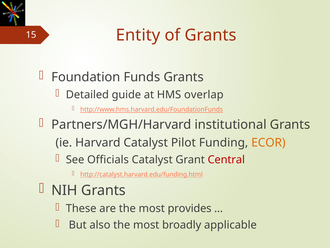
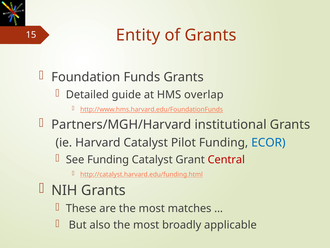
ECOR colour: orange -> blue
See Officials: Officials -> Funding
provides: provides -> matches
